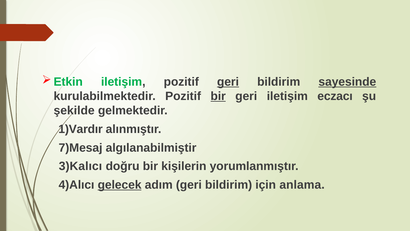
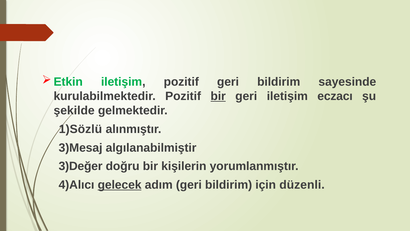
geri at (228, 82) underline: present -> none
sayesinde underline: present -> none
1)Vardır: 1)Vardır -> 1)Sözlü
7)Mesaj: 7)Mesaj -> 3)Mesaj
3)Kalıcı: 3)Kalıcı -> 3)Değer
anlama: anlama -> düzenli
